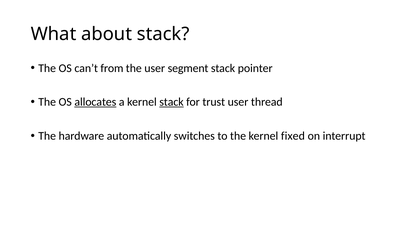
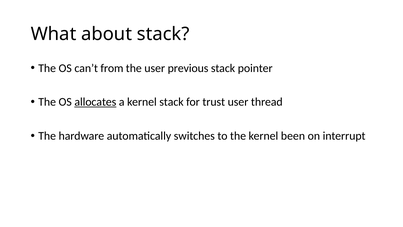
segment: segment -> previous
stack at (171, 102) underline: present -> none
fixed: fixed -> been
